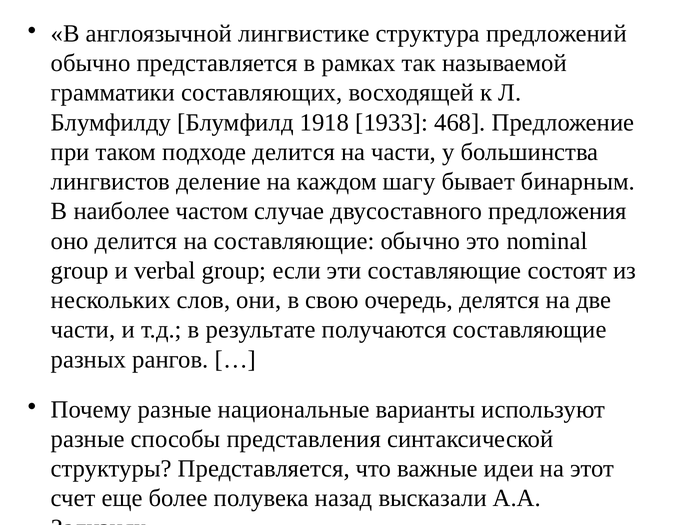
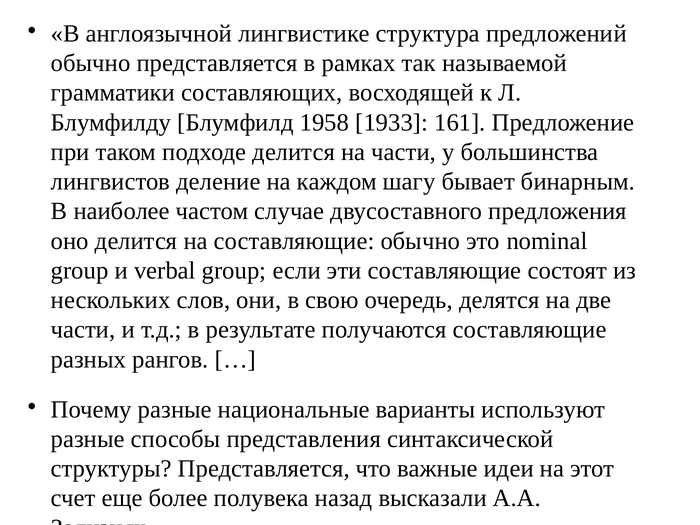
1918: 1918 -> 1958
468: 468 -> 161
